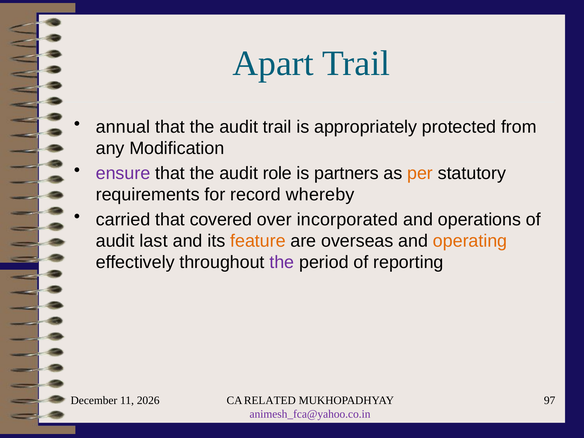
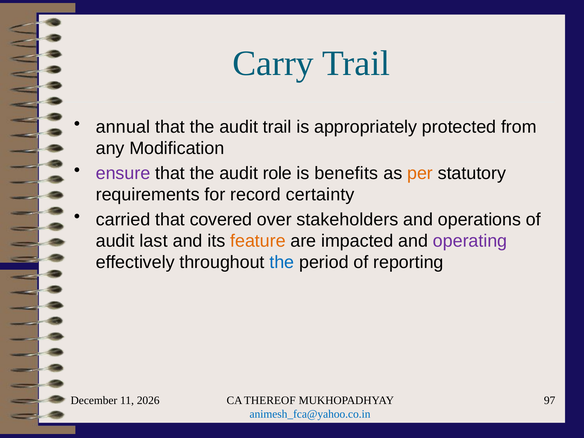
Apart: Apart -> Carry
partners: partners -> benefits
whereby: whereby -> certainty
incorporated: incorporated -> stakeholders
overseas: overseas -> impacted
operating colour: orange -> purple
the at (282, 262) colour: purple -> blue
RELATED: RELATED -> THEREOF
animesh_fca@yahoo.co.in colour: purple -> blue
